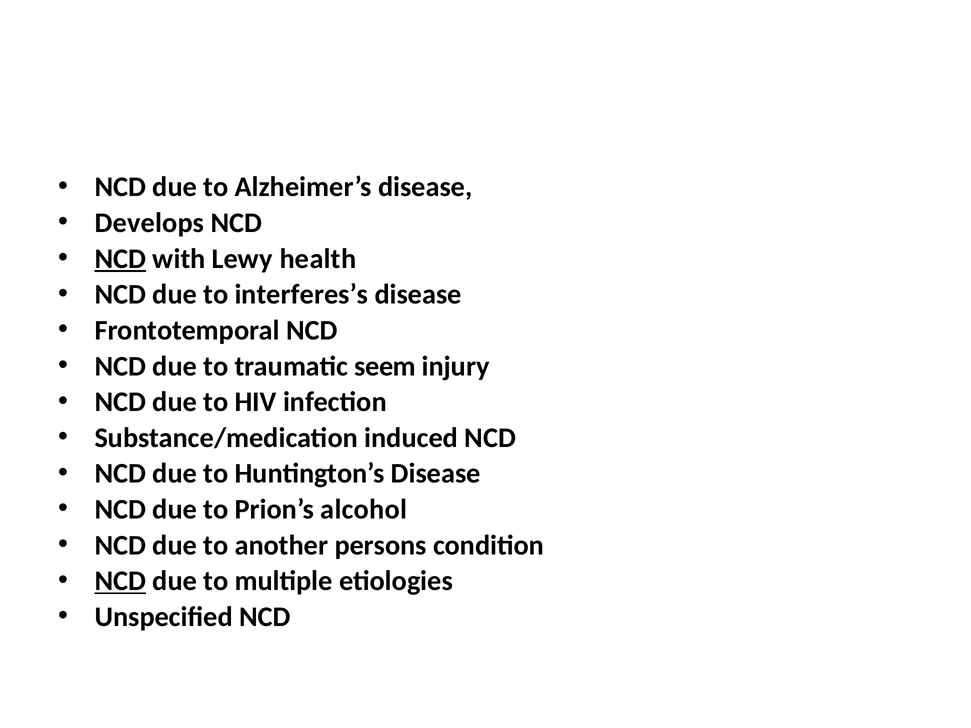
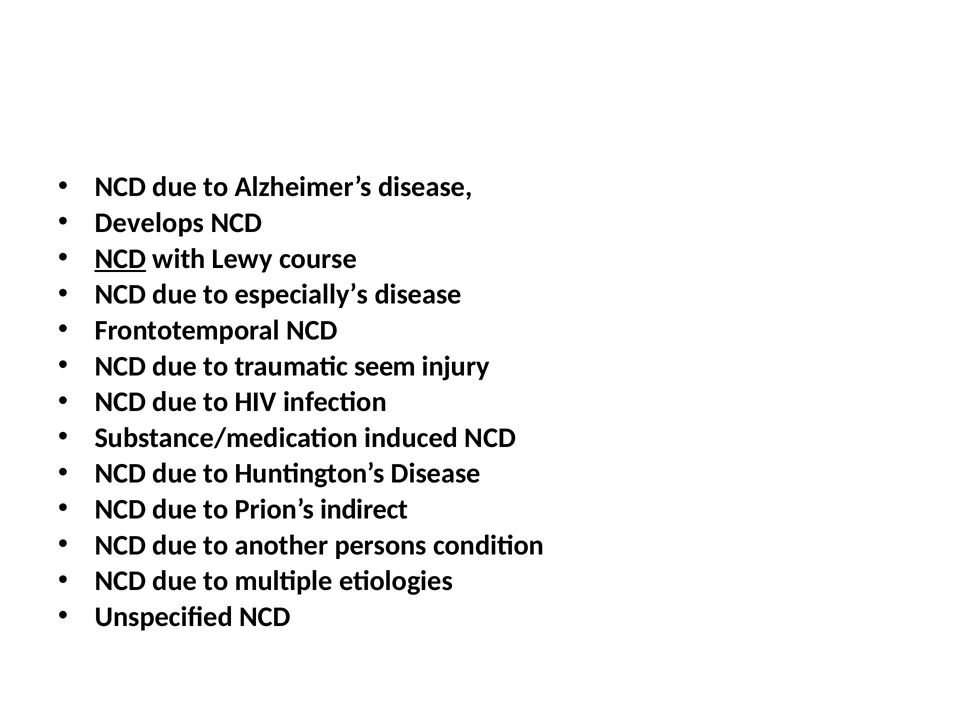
health: health -> course
interferes’s: interferes’s -> especially’s
alcohol: alcohol -> indirect
NCD at (120, 581) underline: present -> none
